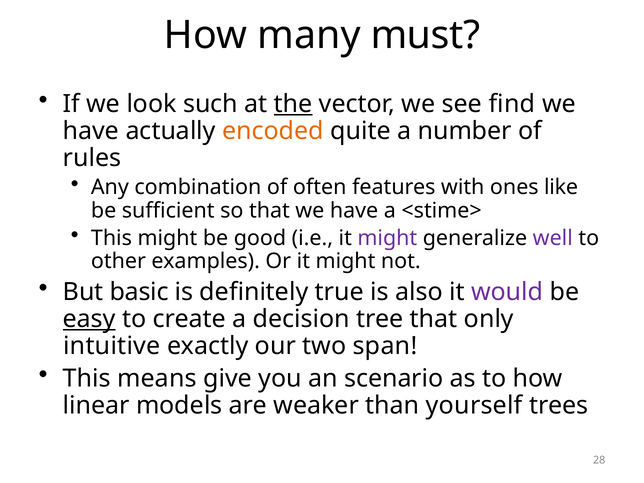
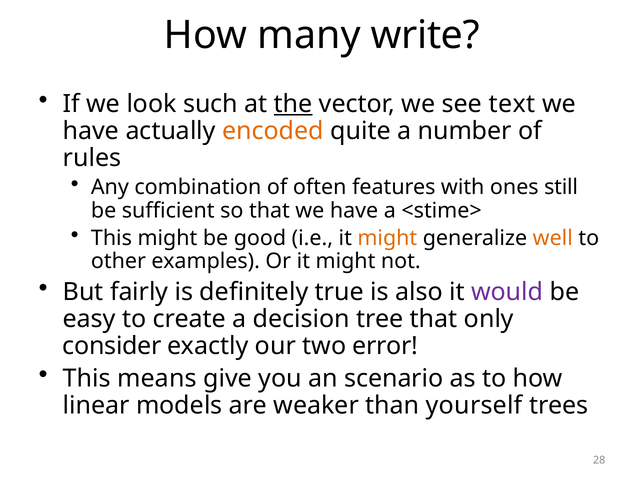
must: must -> write
find: find -> text
like: like -> still
might at (387, 238) colour: purple -> orange
well colour: purple -> orange
basic: basic -> fairly
easy underline: present -> none
intuitive: intuitive -> consider
span: span -> error
